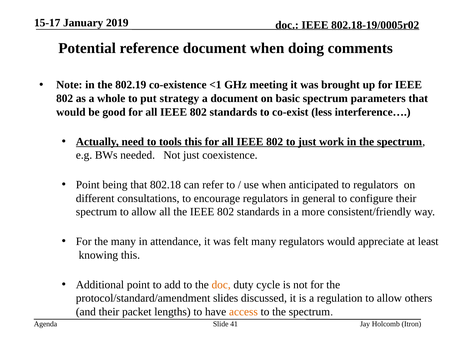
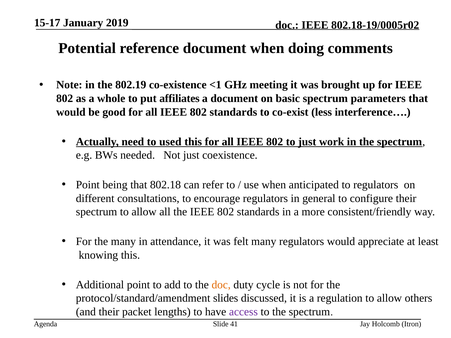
strategy: strategy -> affiliates
tools: tools -> used
access colour: orange -> purple
